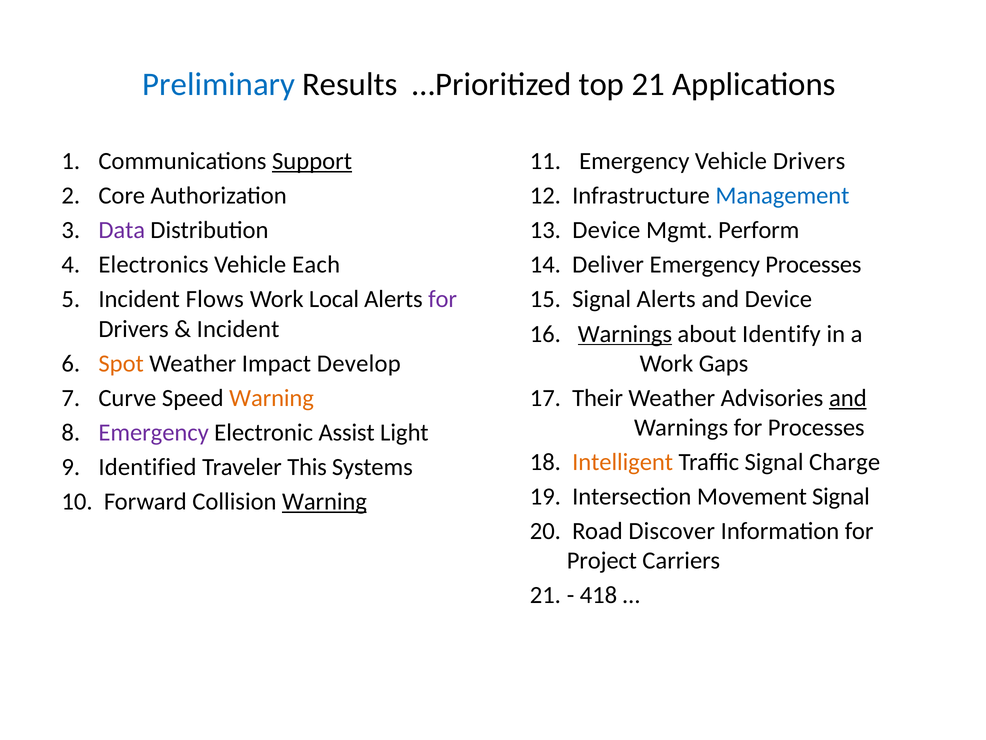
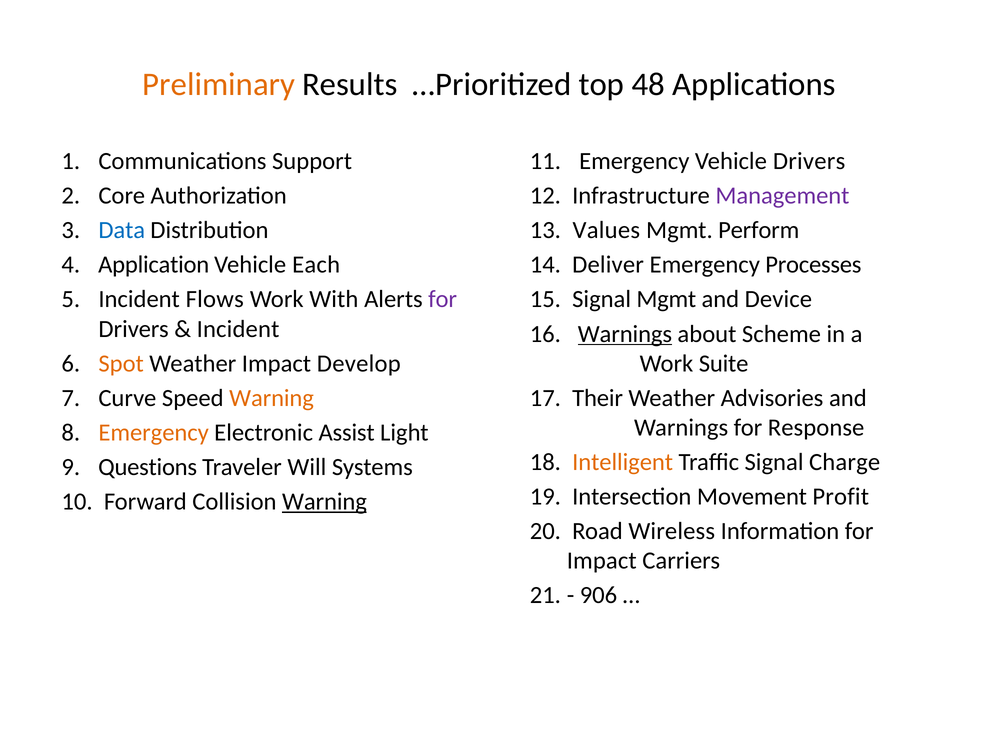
Preliminary colour: blue -> orange
21: 21 -> 48
Support underline: present -> none
Management colour: blue -> purple
Data colour: purple -> blue
Device at (606, 230): Device -> Values
Electronics: Electronics -> Application
Local: Local -> With
Signal Alerts: Alerts -> Mgmt
Identify: Identify -> Scheme
Gaps: Gaps -> Suite
and at (848, 398) underline: present -> none
for Processes: Processes -> Response
Emergency at (154, 432) colour: purple -> orange
Identified: Identified -> Questions
This: This -> Will
Movement Signal: Signal -> Profit
Discover: Discover -> Wireless
Project at (602, 560): Project -> Impact
418: 418 -> 906
